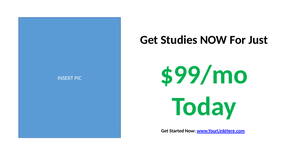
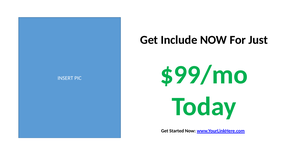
Studies: Studies -> Include
